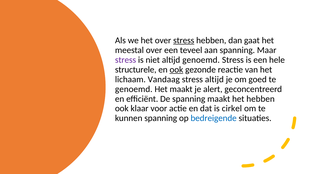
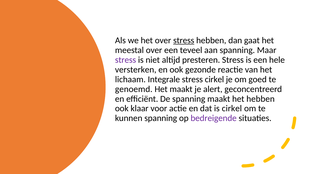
altijd genoemd: genoemd -> presteren
structurele: structurele -> versterken
ook at (176, 70) underline: present -> none
Vandaag: Vandaag -> Integrale
stress altijd: altijd -> cirkel
bedreigende colour: blue -> purple
